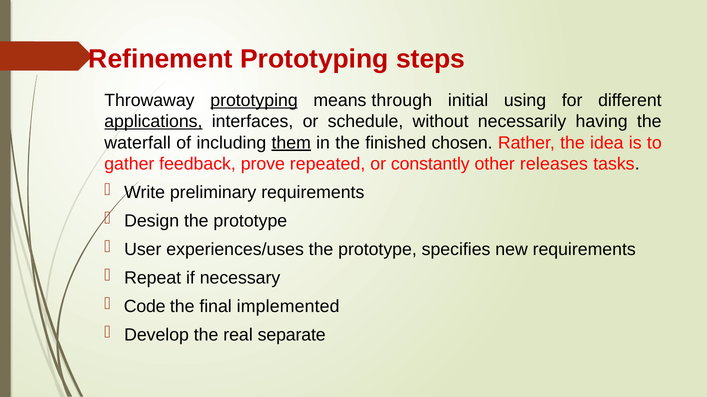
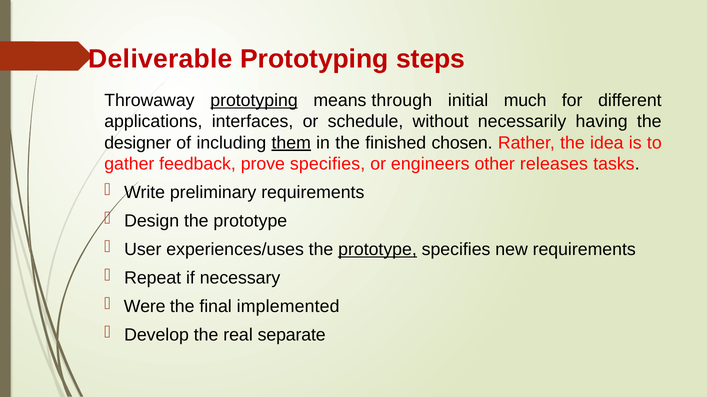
Refinement: Refinement -> Deliverable
using: using -> much
applications underline: present -> none
waterfall: waterfall -> designer
prove repeated: repeated -> specifies
constantly: constantly -> engineers
prototype at (378, 250) underline: none -> present
Code: Code -> Were
